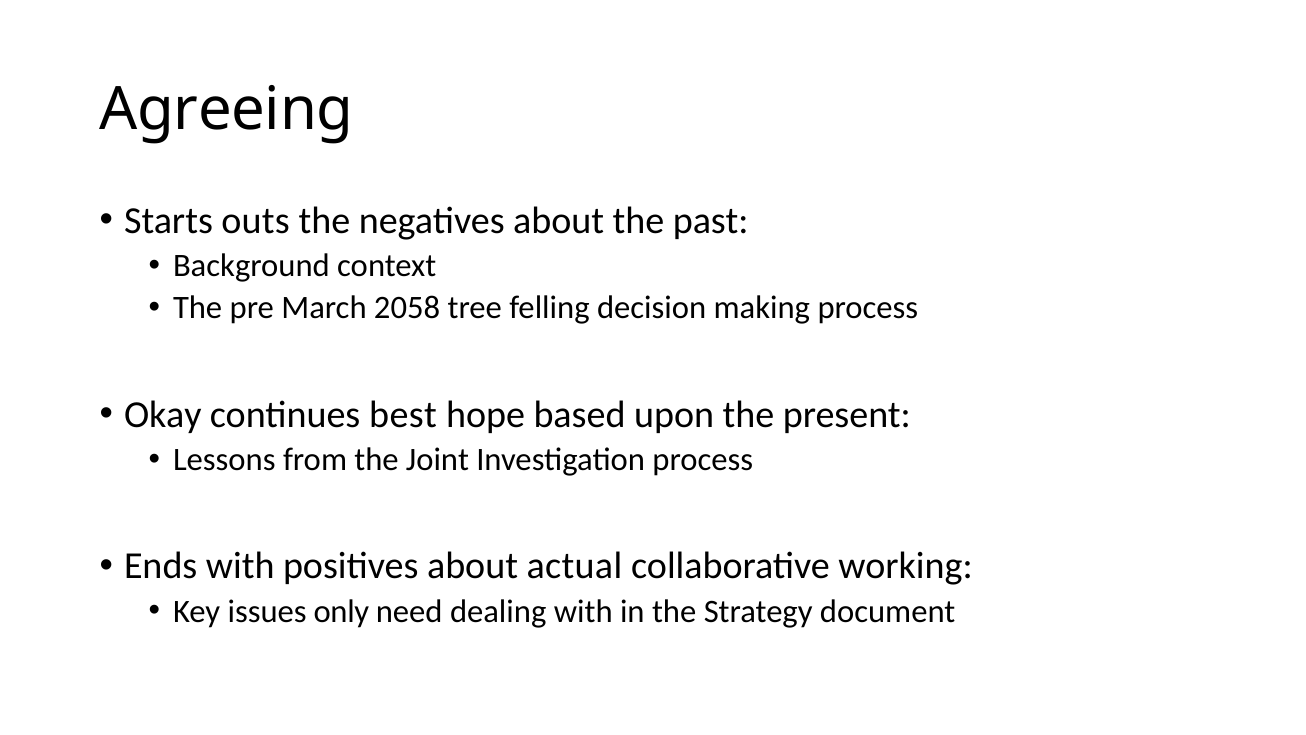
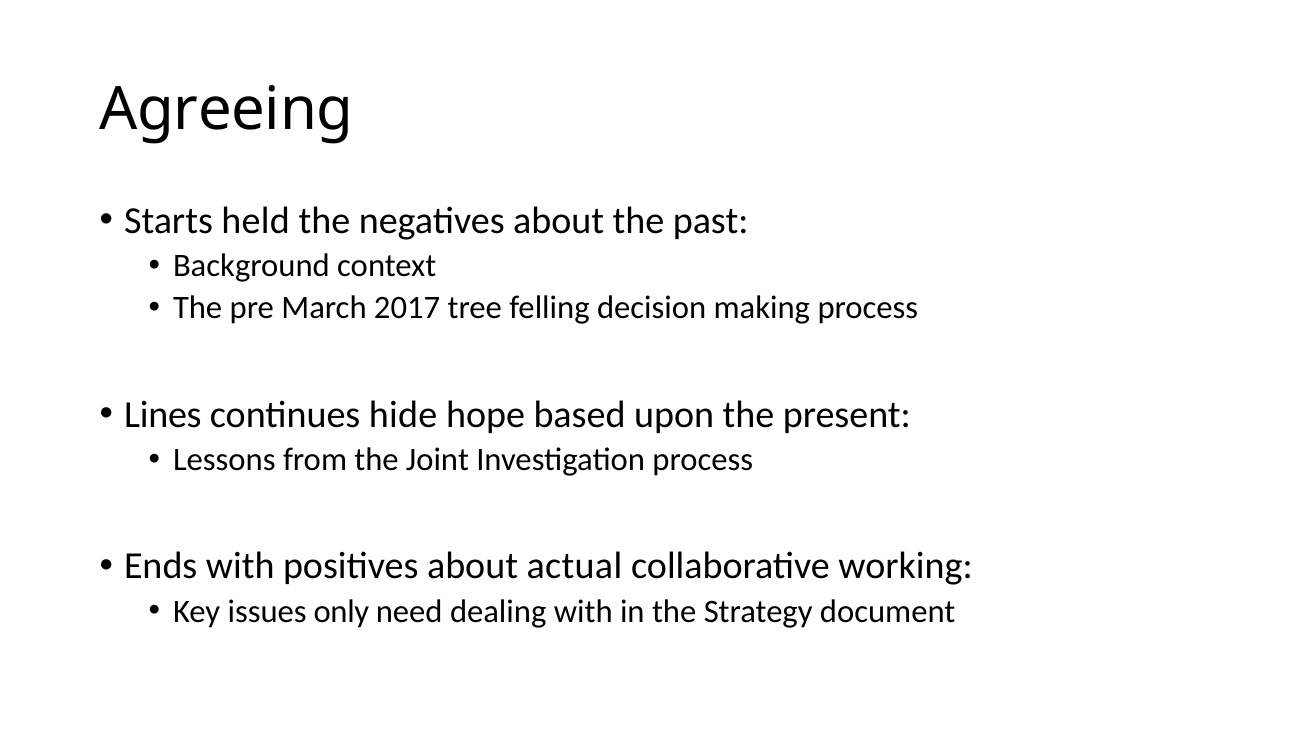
outs: outs -> held
2058: 2058 -> 2017
Okay: Okay -> Lines
best: best -> hide
